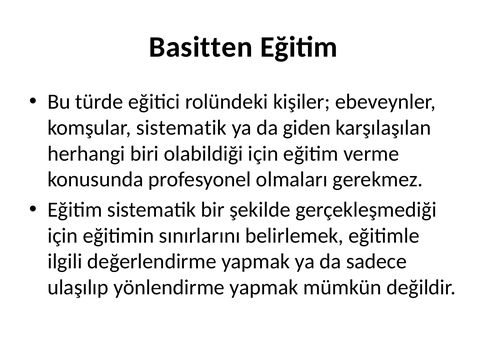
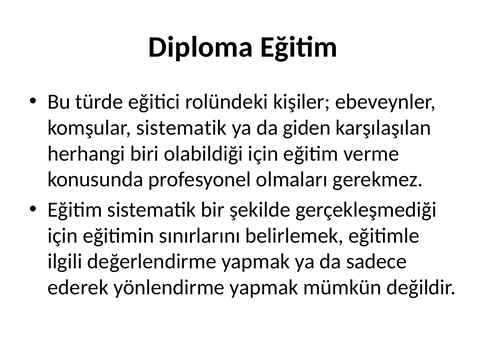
Basitten: Basitten -> Diploma
ulaşılıp: ulaşılıp -> ederek
